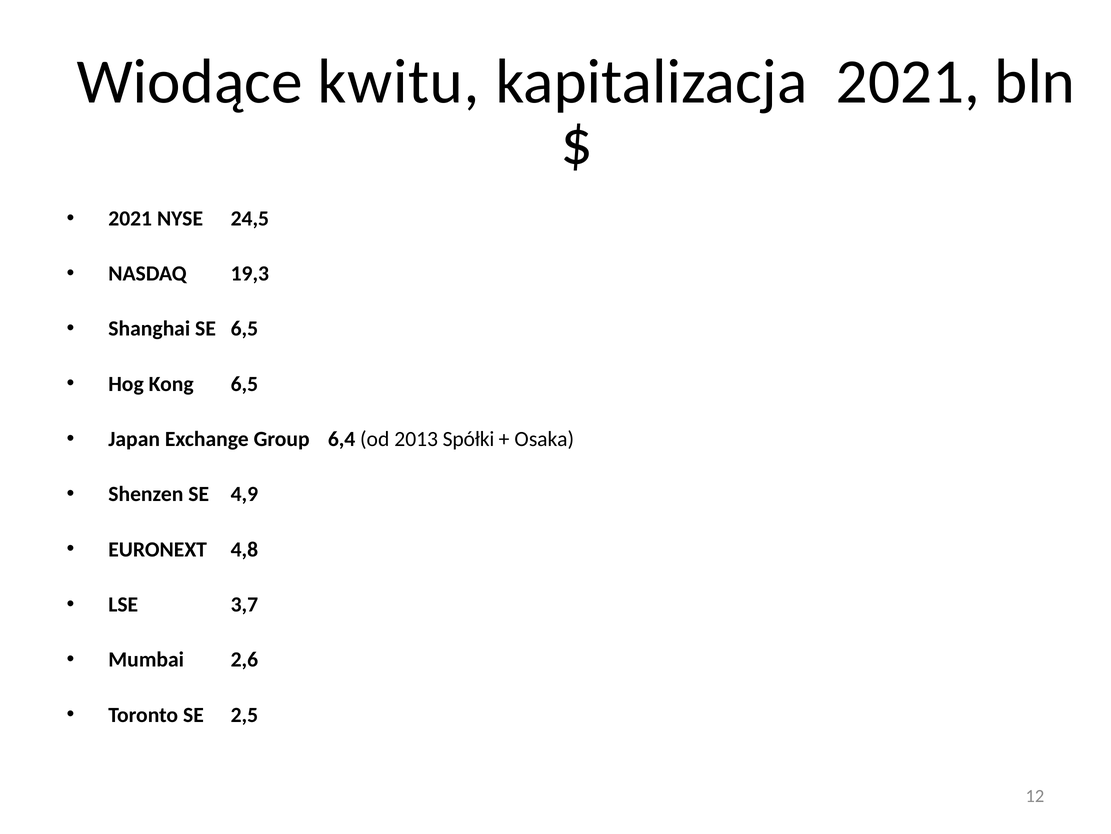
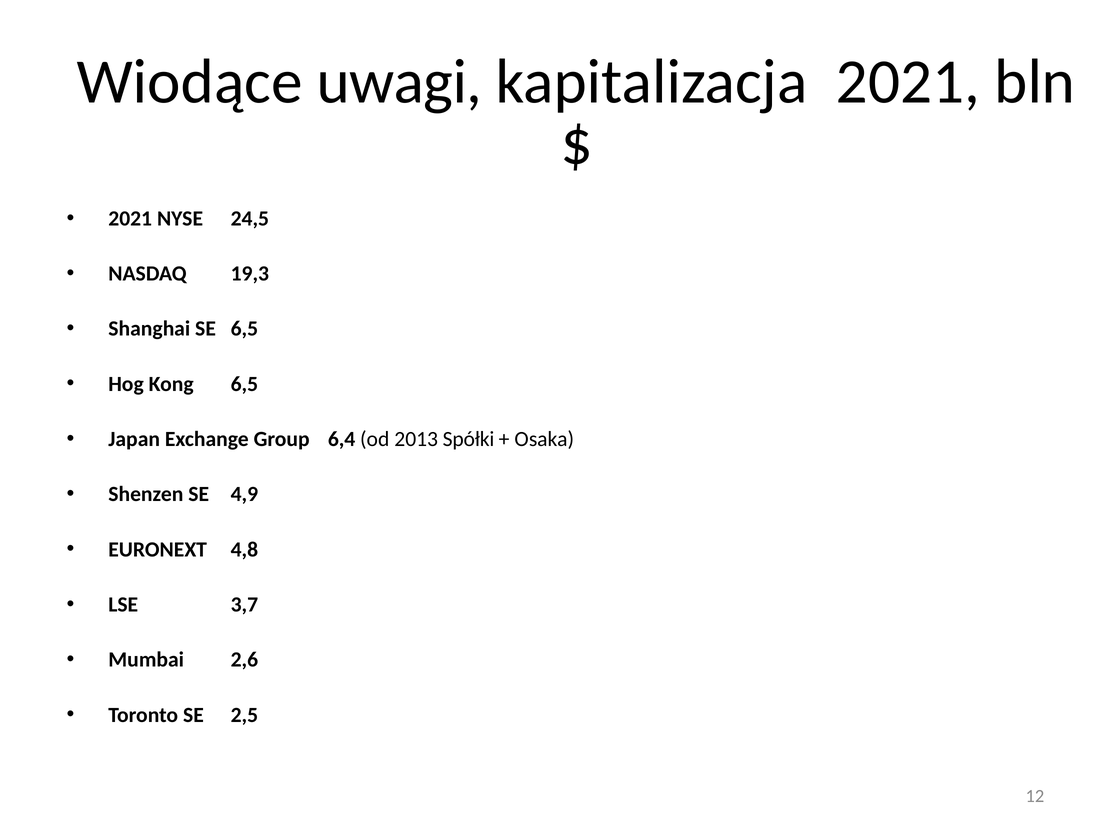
kwitu: kwitu -> uwagi
